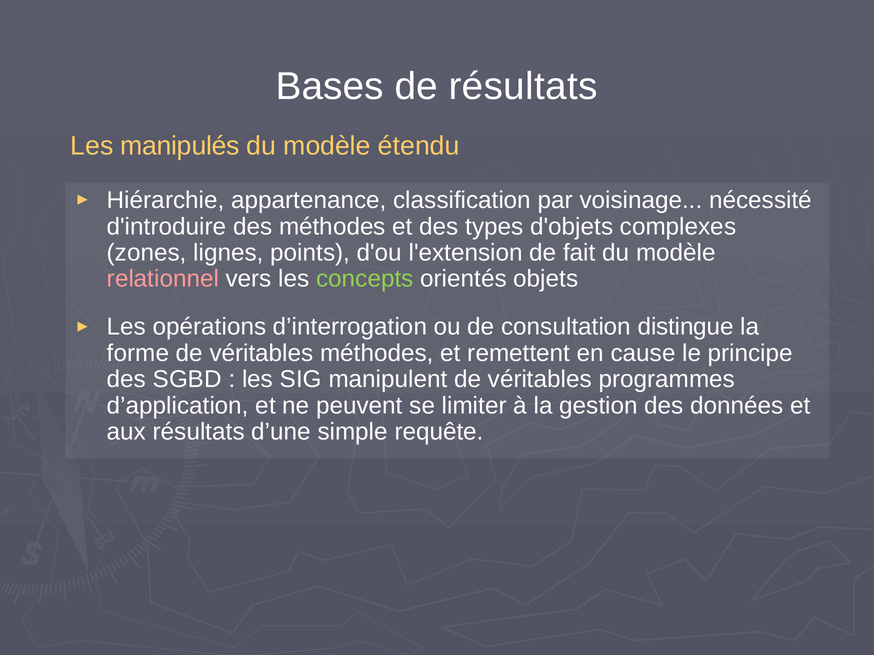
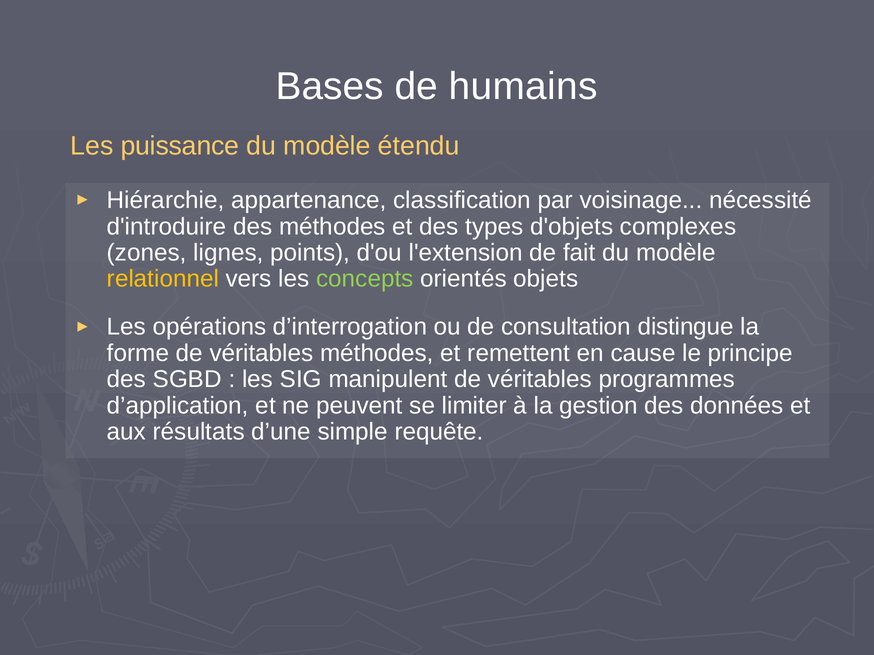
de résultats: résultats -> humains
manipulés: manipulés -> puissance
relationnel colour: pink -> yellow
